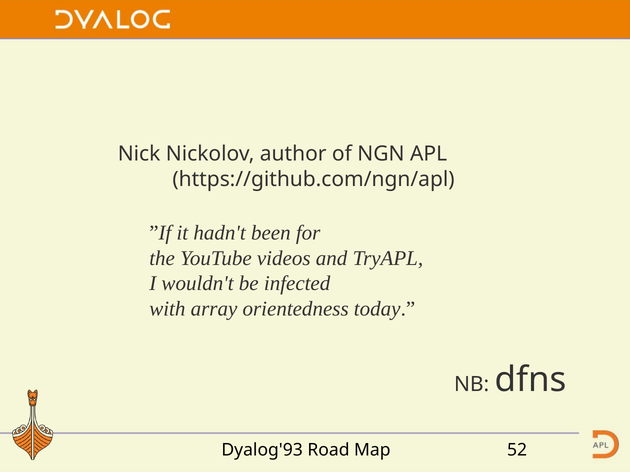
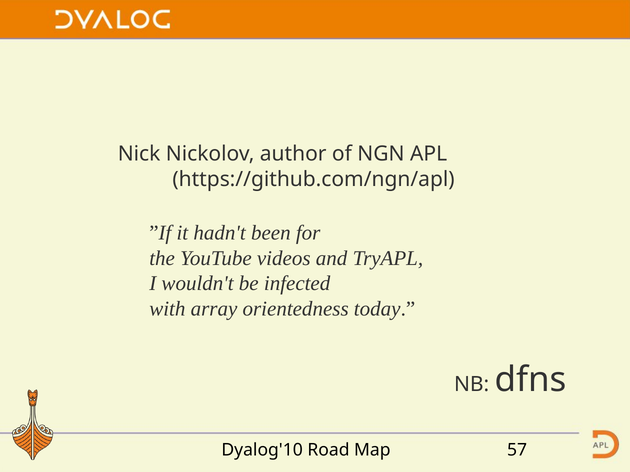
Dyalog'93: Dyalog'93 -> Dyalog'10
52: 52 -> 57
